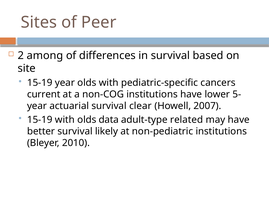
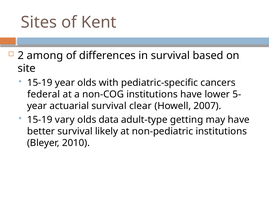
Peer: Peer -> Kent
current: current -> federal
15-19 with: with -> vary
related: related -> getting
